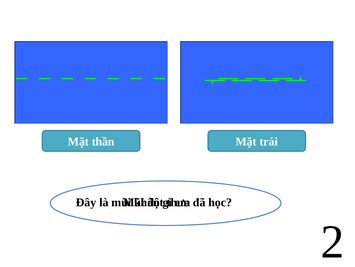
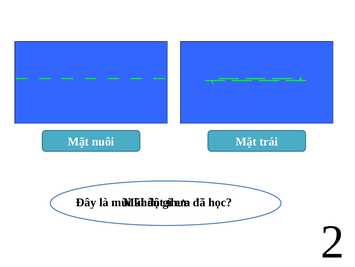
thần: thần -> nuôi
